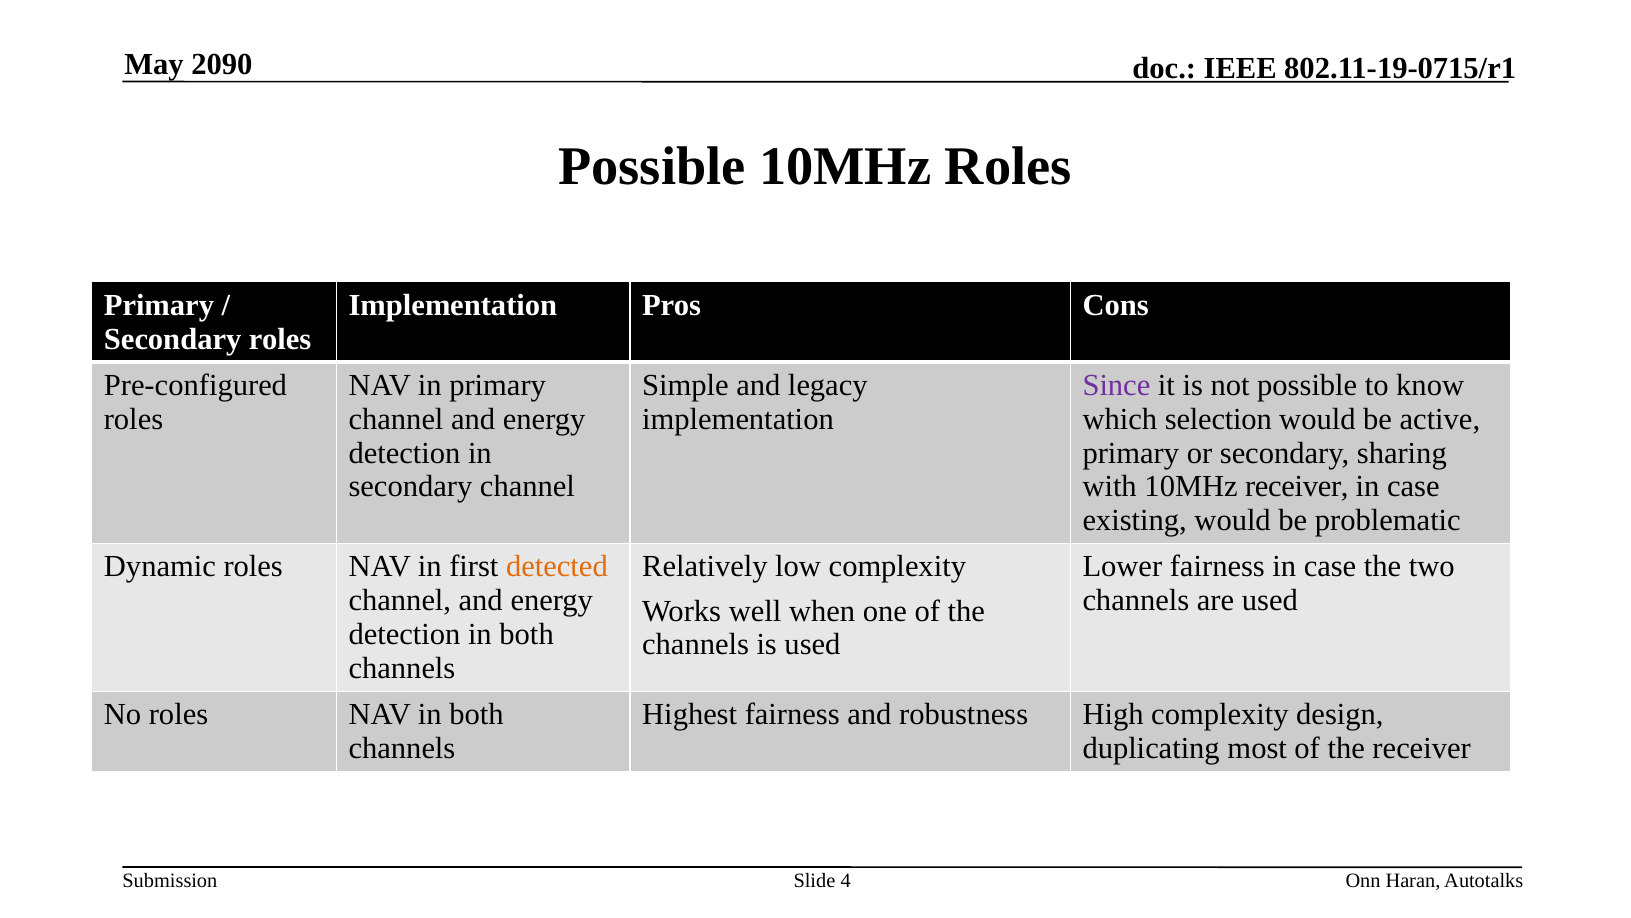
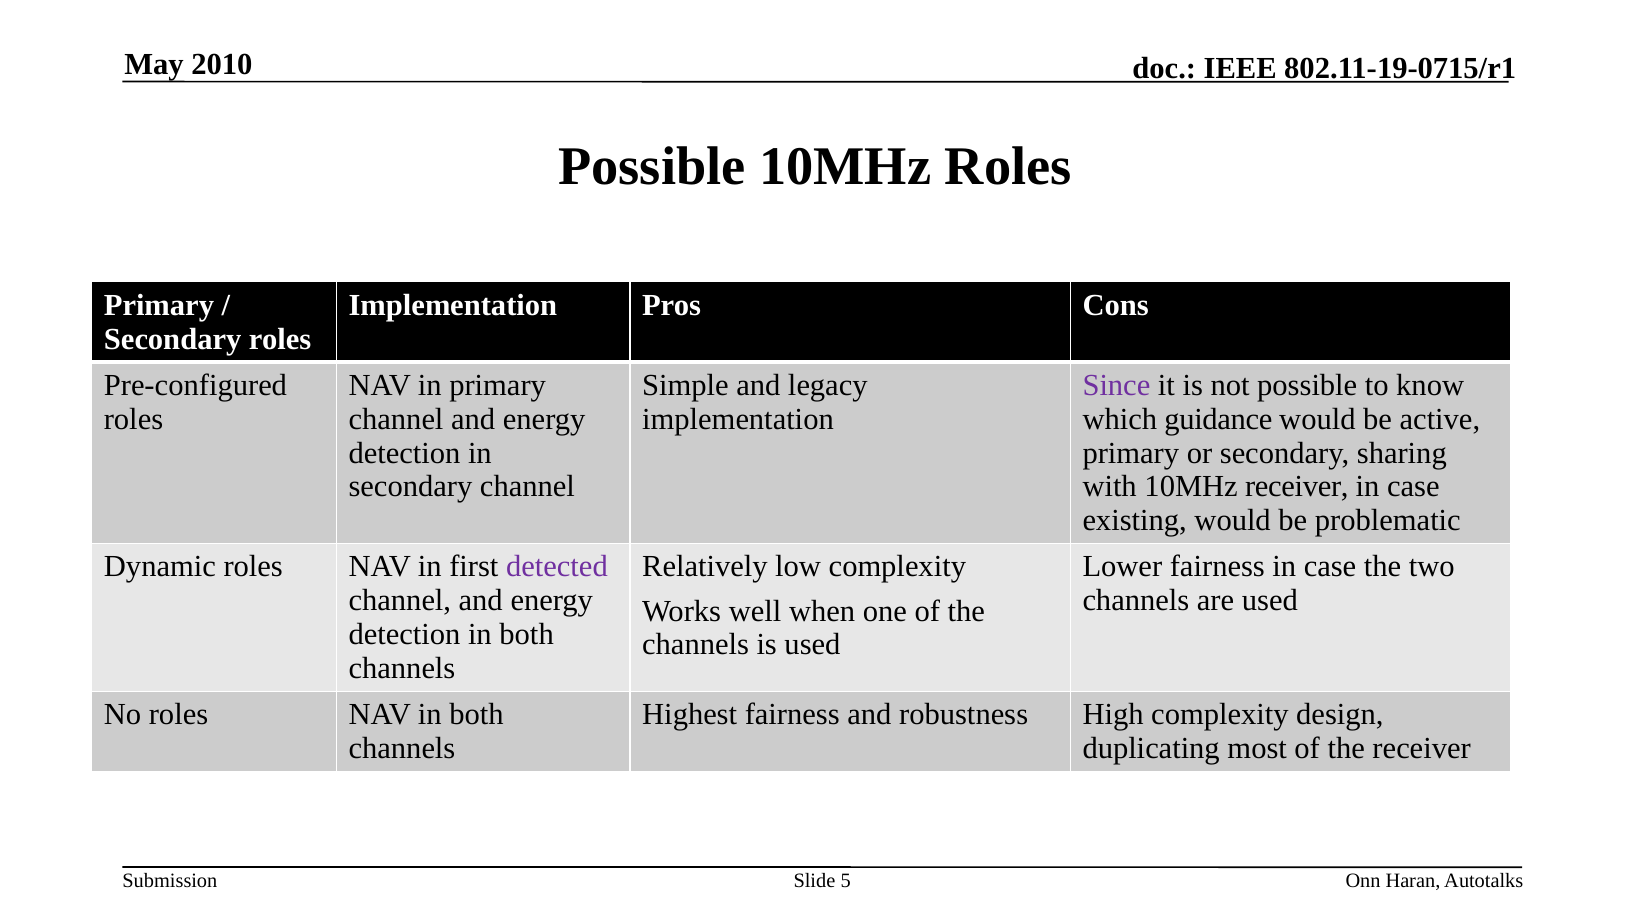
2090: 2090 -> 2010
selection: selection -> guidance
detected colour: orange -> purple
4: 4 -> 5
